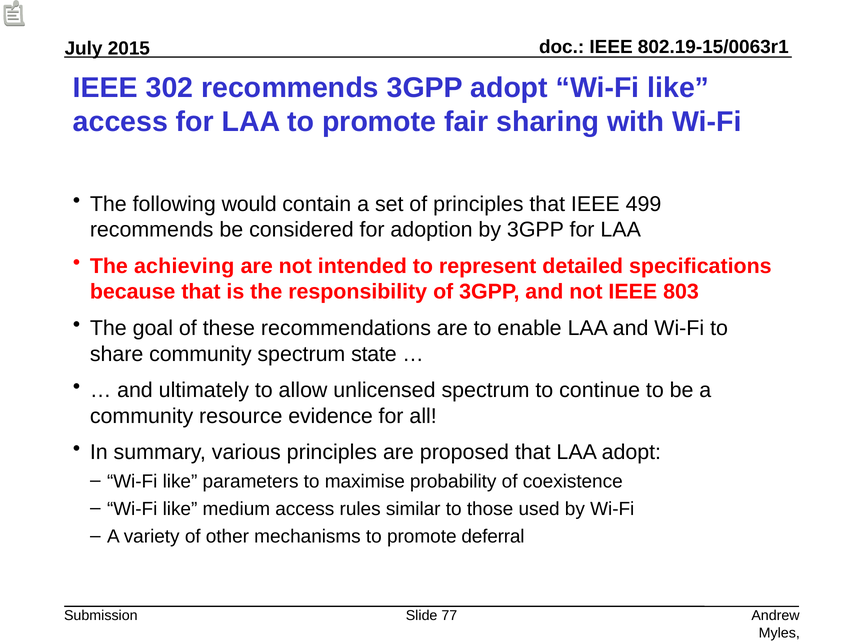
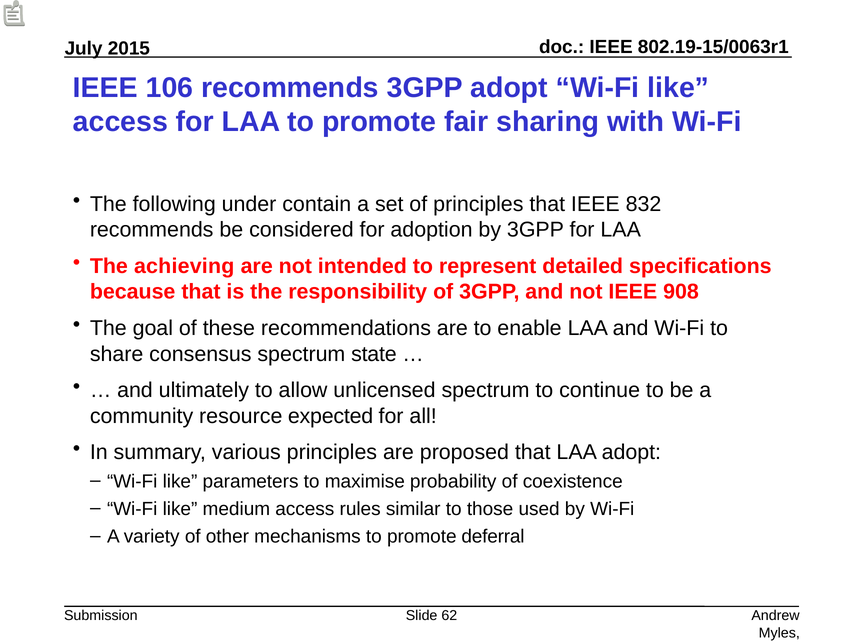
302: 302 -> 106
would: would -> under
499: 499 -> 832
803: 803 -> 908
share community: community -> consensus
evidence: evidence -> expected
77: 77 -> 62
